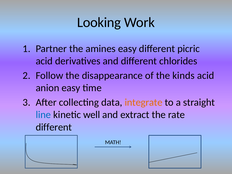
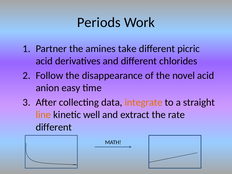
Looking: Looking -> Periods
amines easy: easy -> take
kinds: kinds -> novel
line colour: blue -> orange
